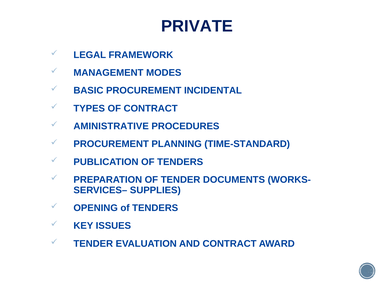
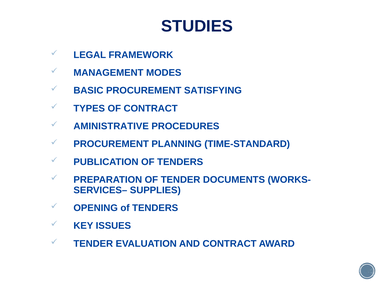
PRIVATE: PRIVATE -> STUDIES
INCIDENTAL: INCIDENTAL -> SATISFYING
